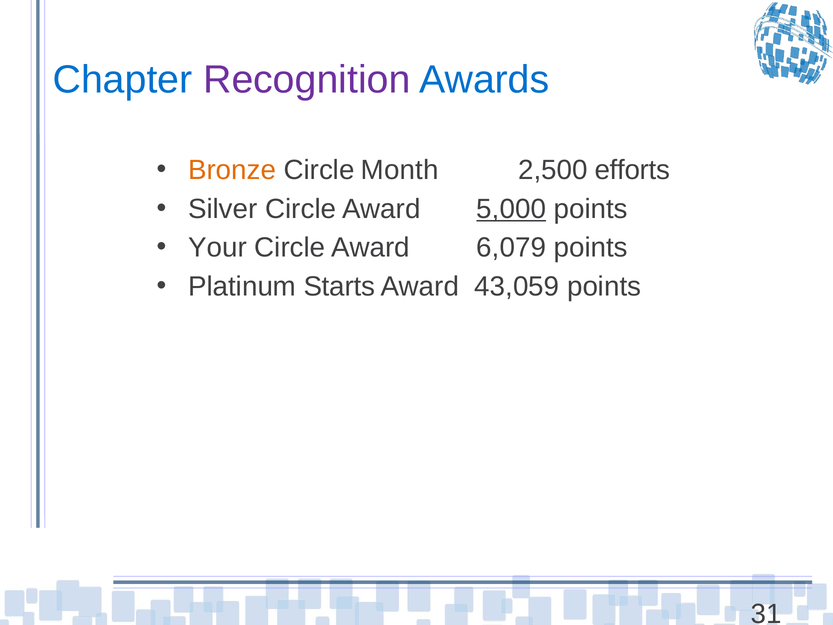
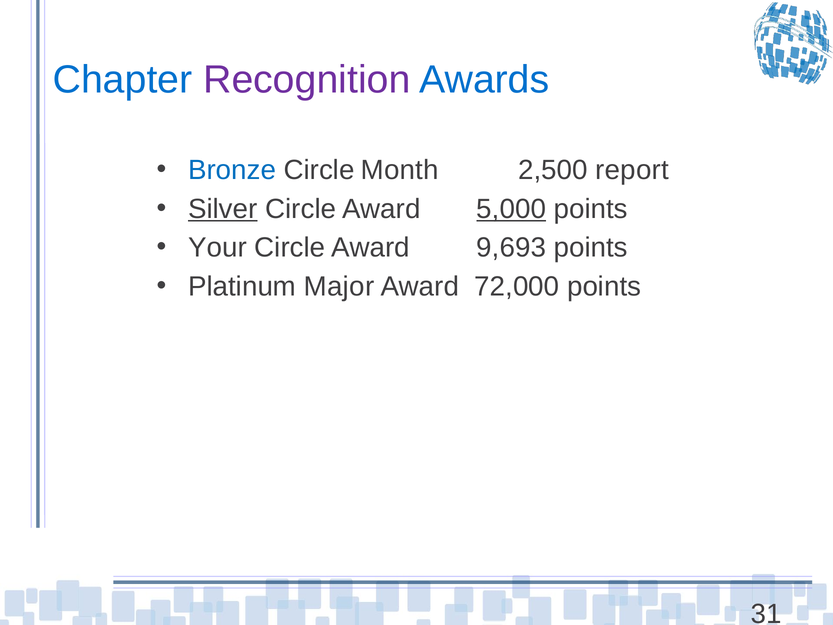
Bronze colour: orange -> blue
efforts: efforts -> report
Silver underline: none -> present
6,079: 6,079 -> 9,693
Starts: Starts -> Major
43,059: 43,059 -> 72,000
